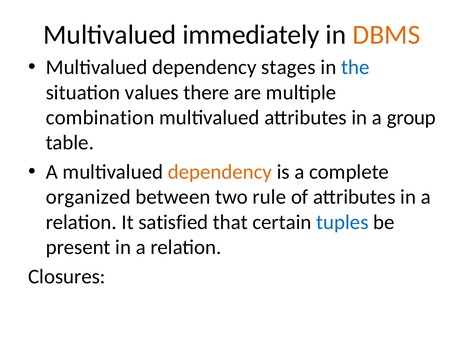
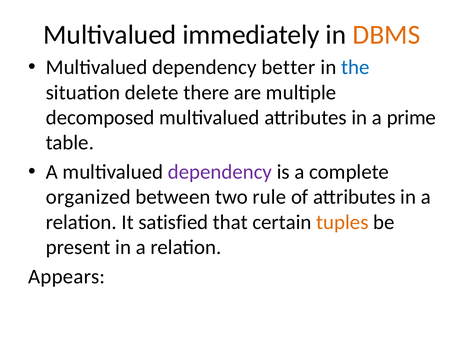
stages: stages -> better
values: values -> delete
combination: combination -> decomposed
group: group -> prime
dependency at (220, 172) colour: orange -> purple
tuples colour: blue -> orange
Closures: Closures -> Appears
